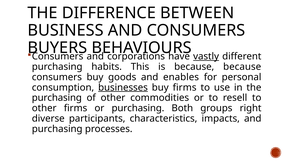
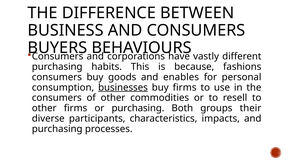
vastly underline: present -> none
because because: because -> fashions
purchasing at (57, 98): purchasing -> consumers
right: right -> their
